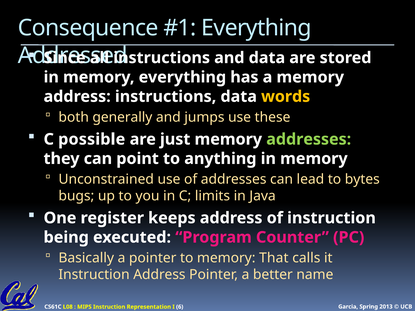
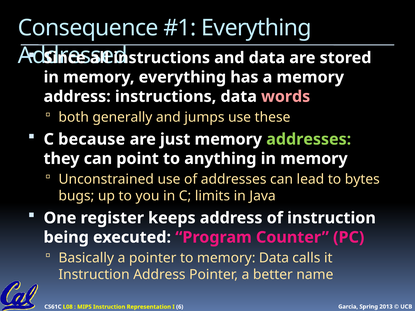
words colour: yellow -> pink
possible: possible -> because
memory That: That -> Data
